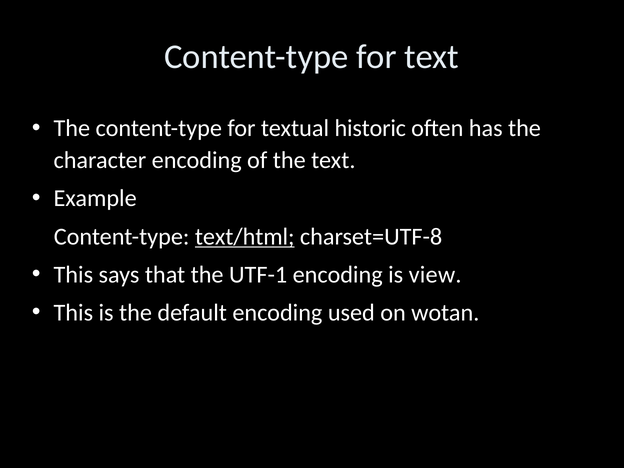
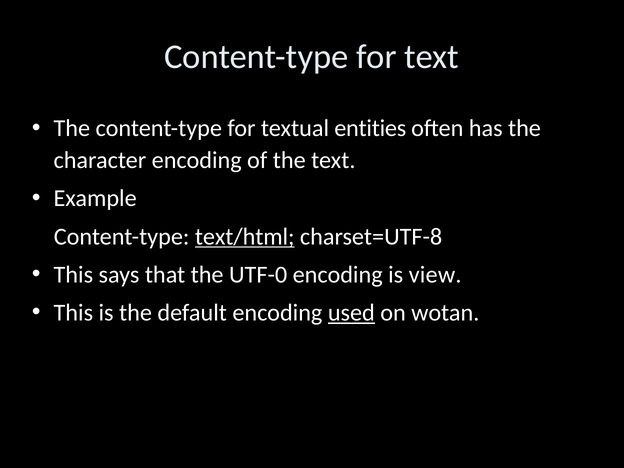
historic: historic -> entities
UTF-1: UTF-1 -> UTF-0
used underline: none -> present
